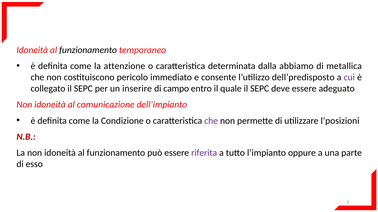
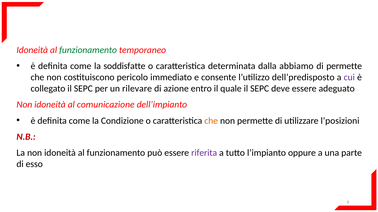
funzionamento at (88, 50) colour: black -> green
attenzione: attenzione -> soddisfatte
di metallica: metallica -> permette
inserire: inserire -> rilevare
campo: campo -> azione
che at (211, 121) colour: purple -> orange
